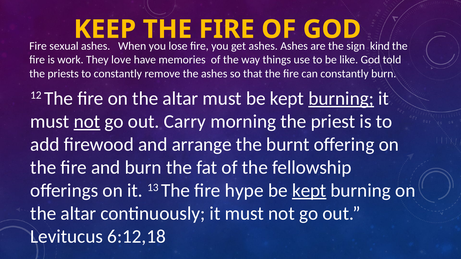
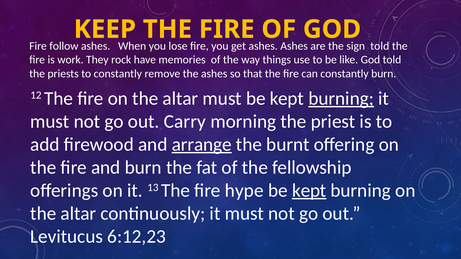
sexual: sexual -> follow
kind at (380, 46): kind -> told
love: love -> rock
not at (87, 122) underline: present -> none
arrange underline: none -> present
6:12,18: 6:12,18 -> 6:12,23
